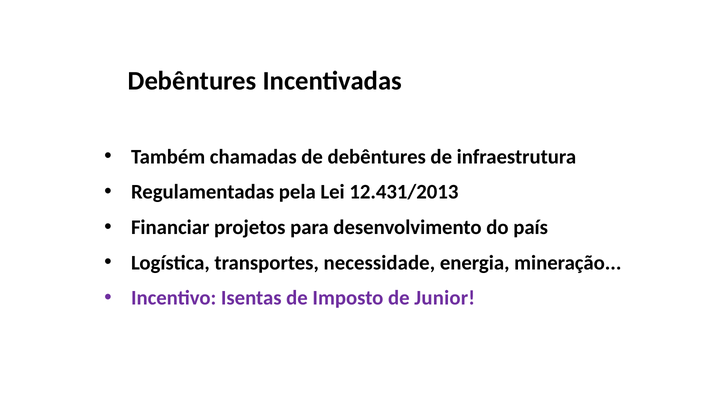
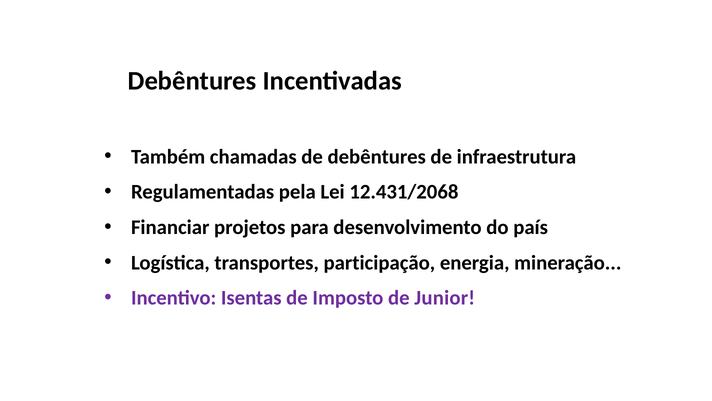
12.431/2013: 12.431/2013 -> 12.431/2068
necessidade: necessidade -> participação
